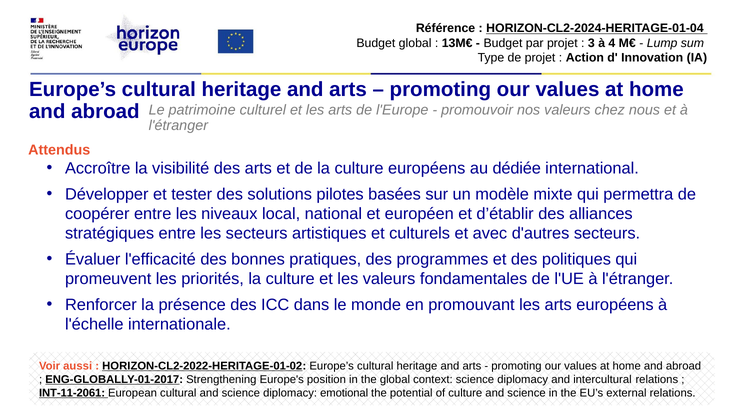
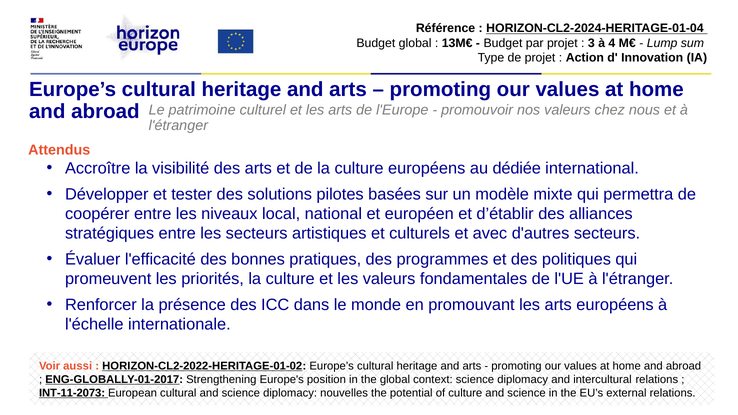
INT-11-2061: INT-11-2061 -> INT-11-2073
emotional: emotional -> nouvelles
